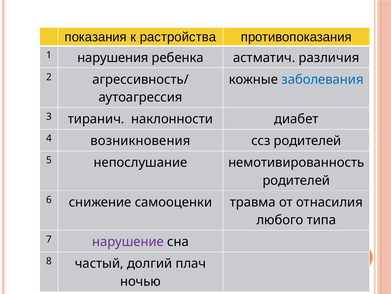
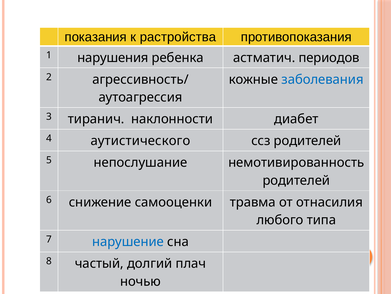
различия: различия -> периодов
возникновения: возникновения -> аутистического
нарушение colour: purple -> blue
